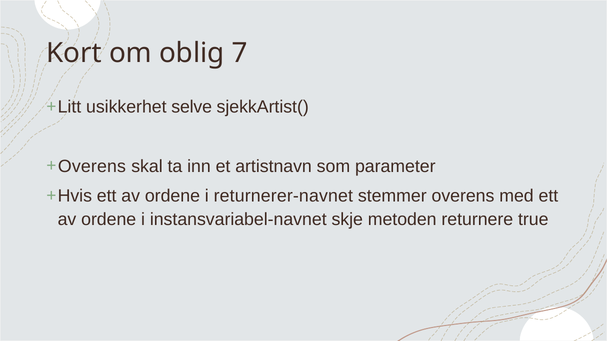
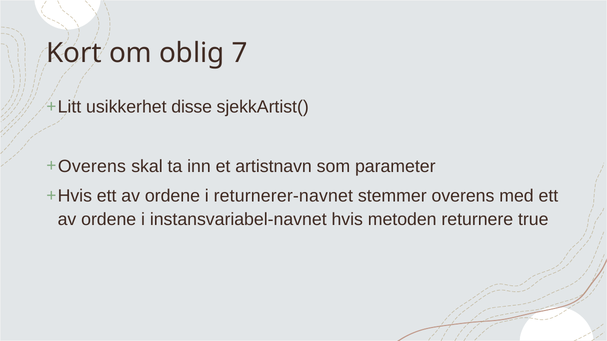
selve: selve -> disse
instansvariabel-navnet skje: skje -> hvis
